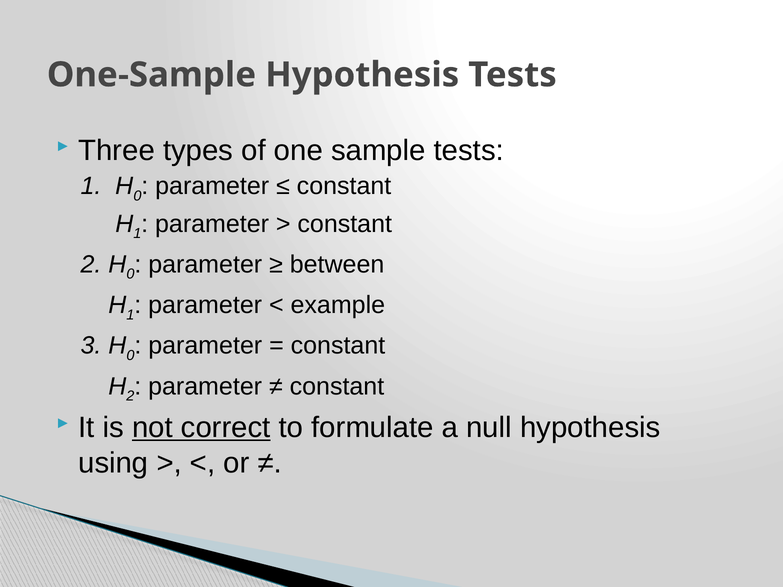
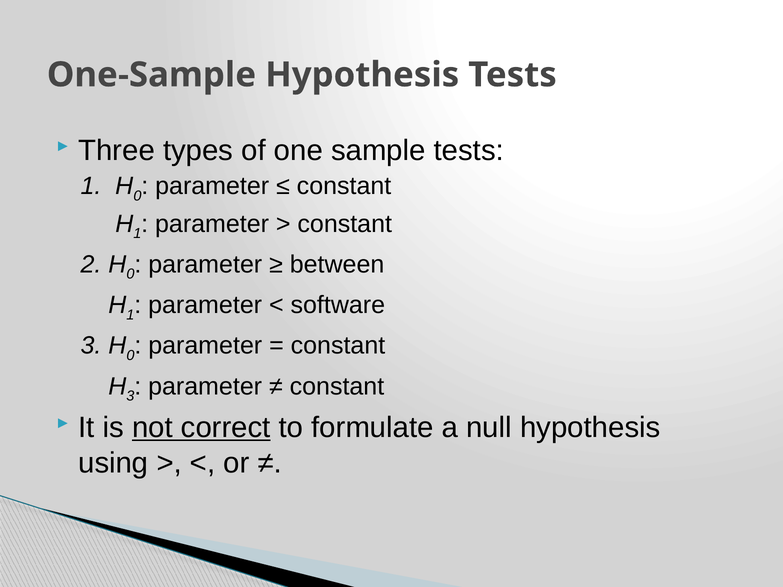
example: example -> software
2 at (130, 396): 2 -> 3
